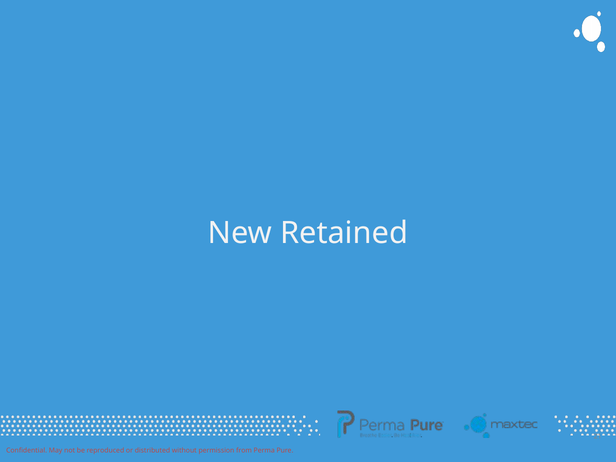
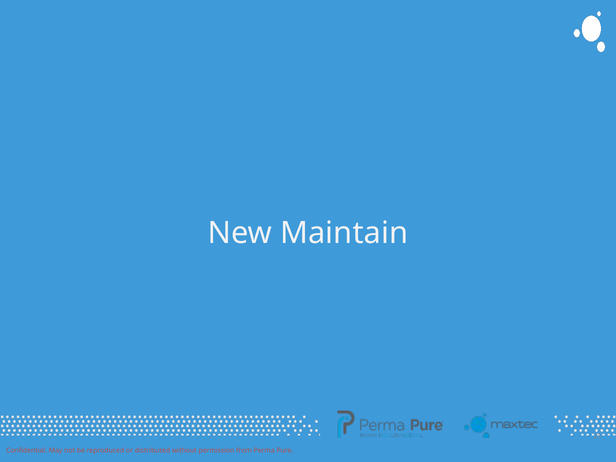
Retained: Retained -> Maintain
